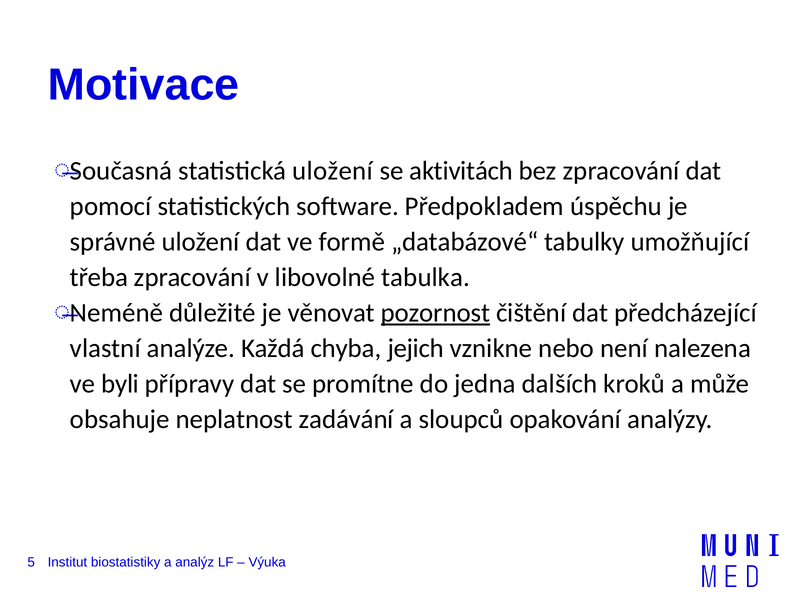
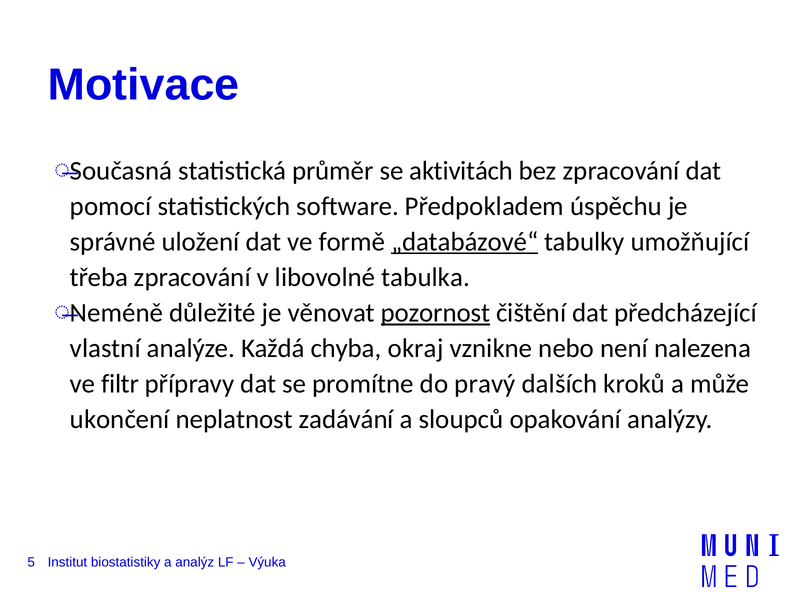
statistická uložení: uložení -> průměr
„databázové“ underline: none -> present
jejich: jejich -> okraj
byli: byli -> filtr
jedna: jedna -> pravý
obsahuje: obsahuje -> ukončení
